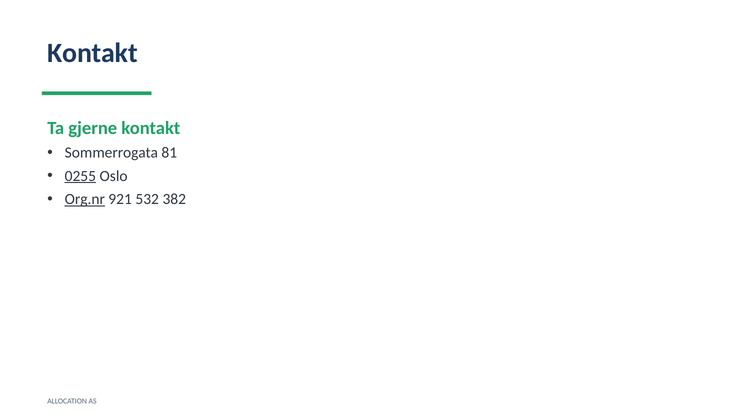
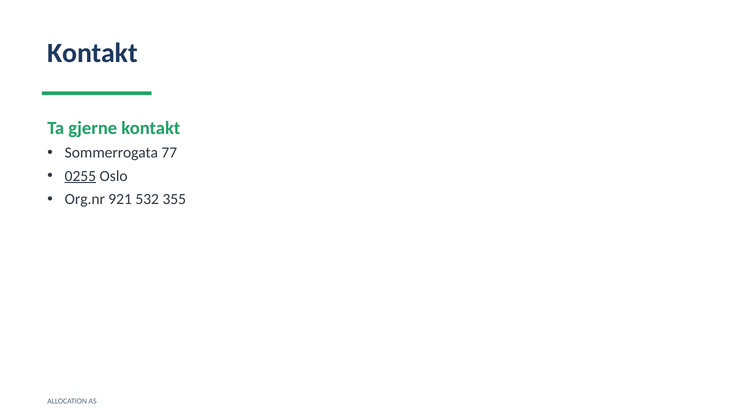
81: 81 -> 77
Org.nr underline: present -> none
382: 382 -> 355
